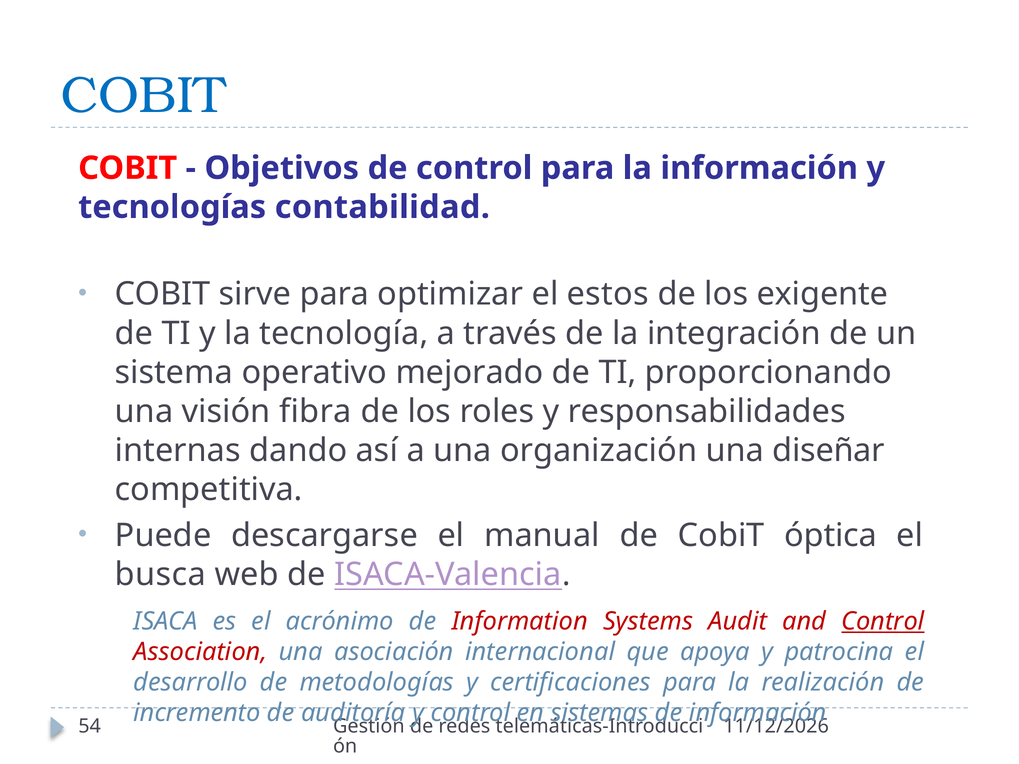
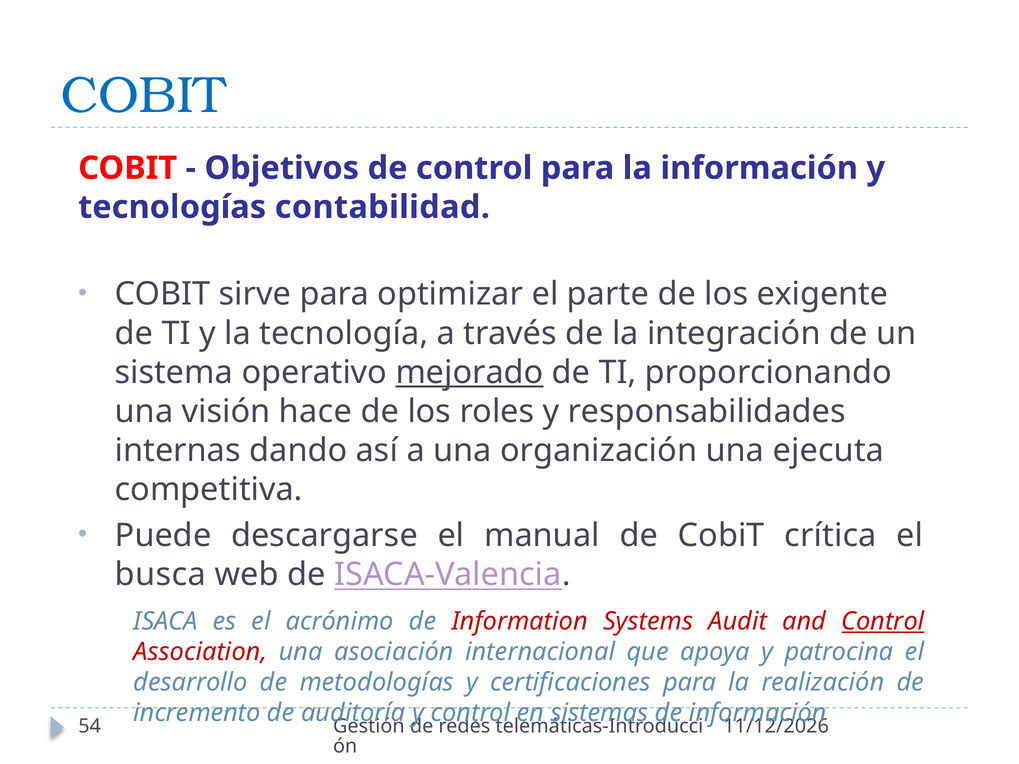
estos: estos -> parte
mejorado underline: none -> present
fibra: fibra -> hace
diseñar: diseñar -> ejecuta
óptica: óptica -> crítica
